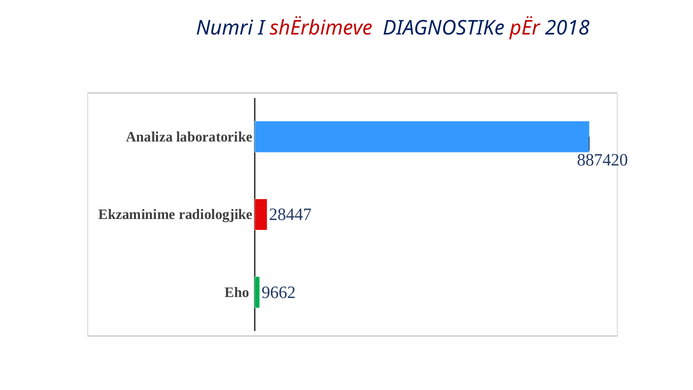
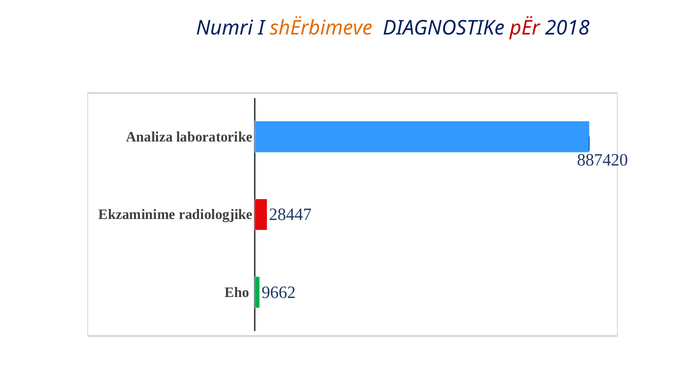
shËrbimeve colour: red -> orange
